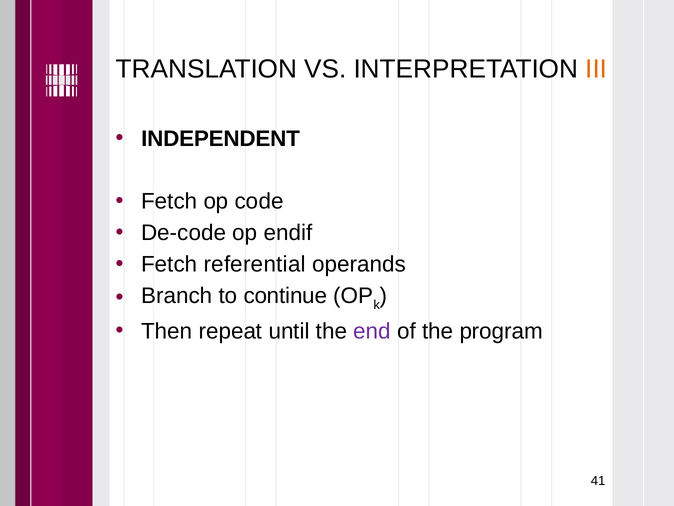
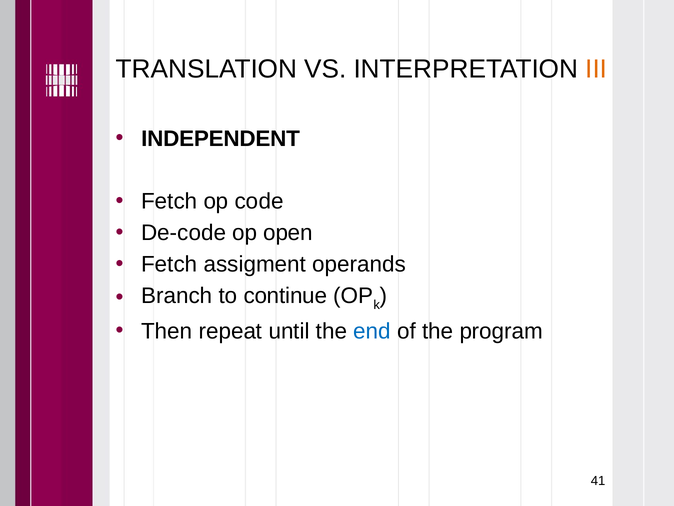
endif: endif -> open
referential: referential -> assigment
end colour: purple -> blue
